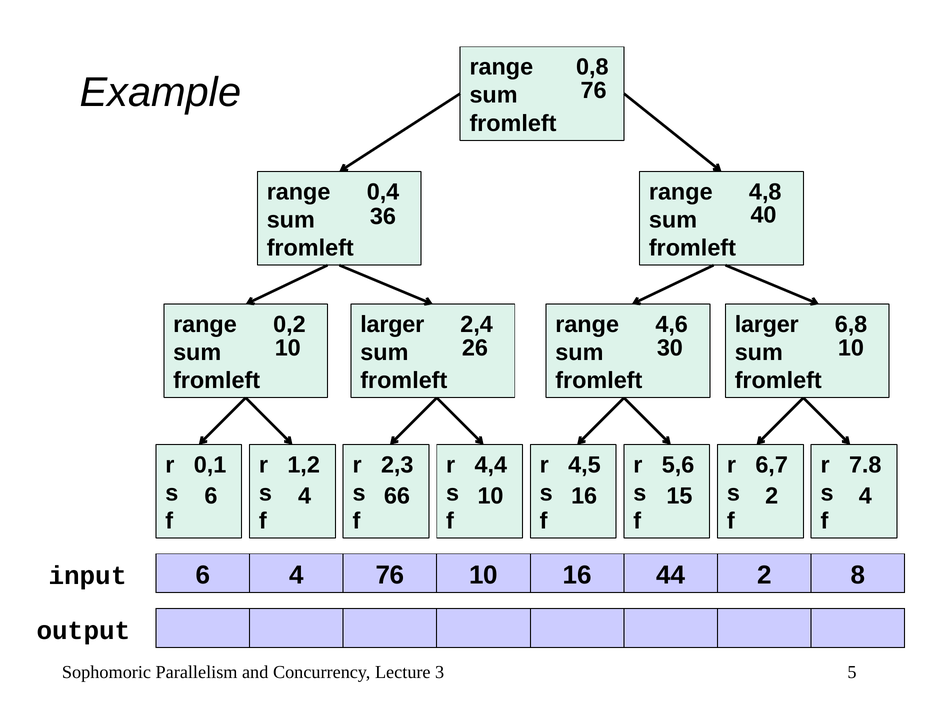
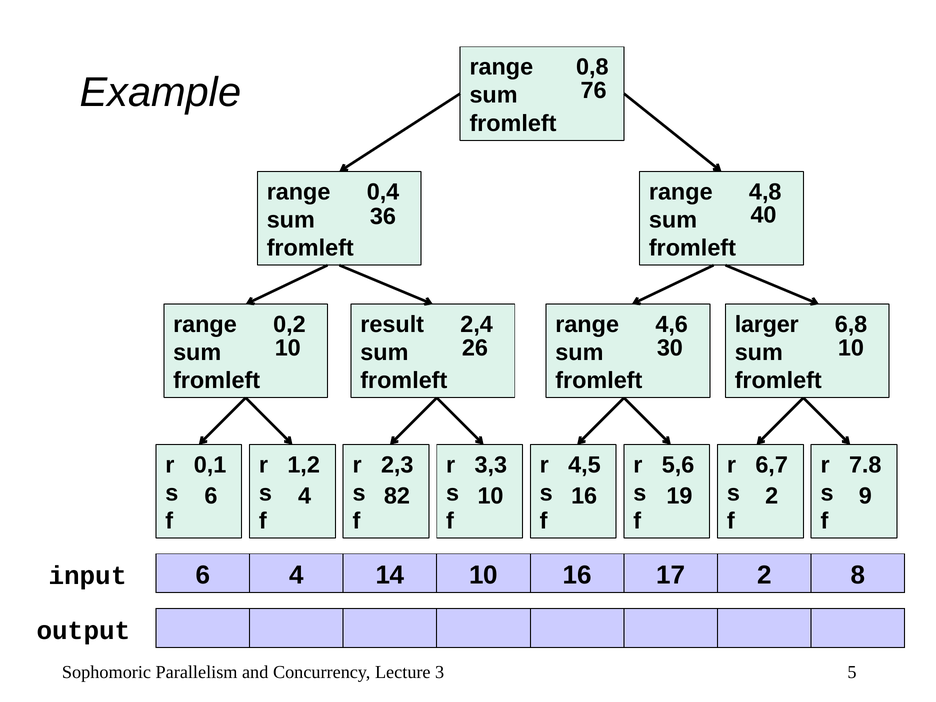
larger at (392, 325): larger -> result
4,4: 4,4 -> 3,3
66: 66 -> 82
15: 15 -> 19
2 4: 4 -> 9
4 76: 76 -> 14
44: 44 -> 17
